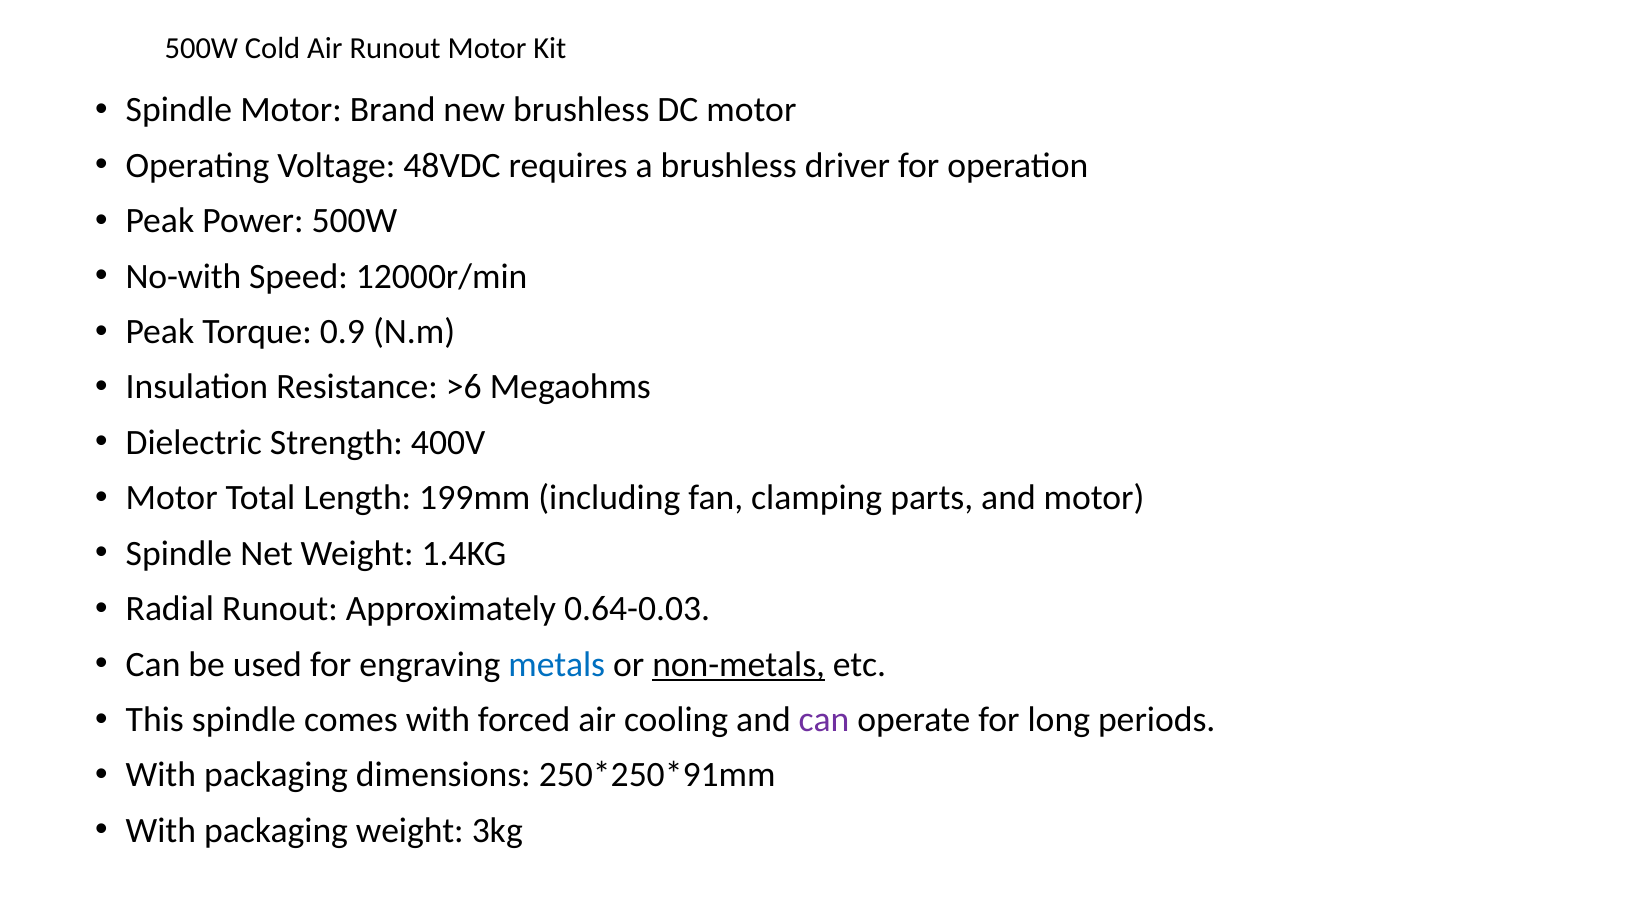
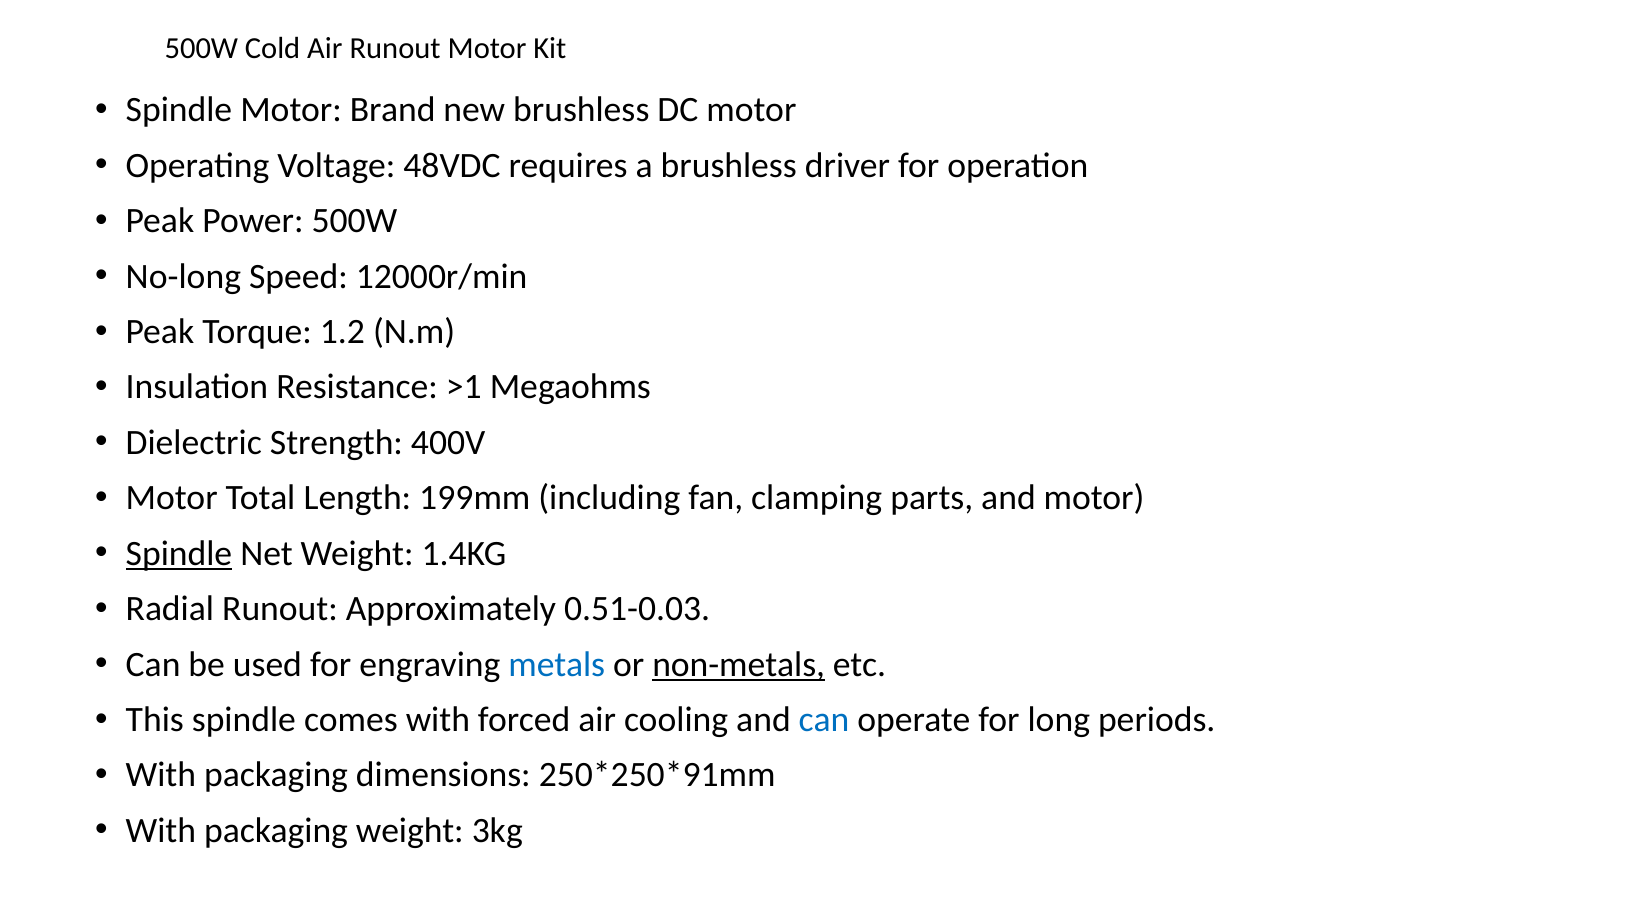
No-with: No-with -> No-long
0.9: 0.9 -> 1.2
>6: >6 -> >1
Spindle at (179, 554) underline: none -> present
0.64-0.03: 0.64-0.03 -> 0.51-0.03
can at (824, 720) colour: purple -> blue
